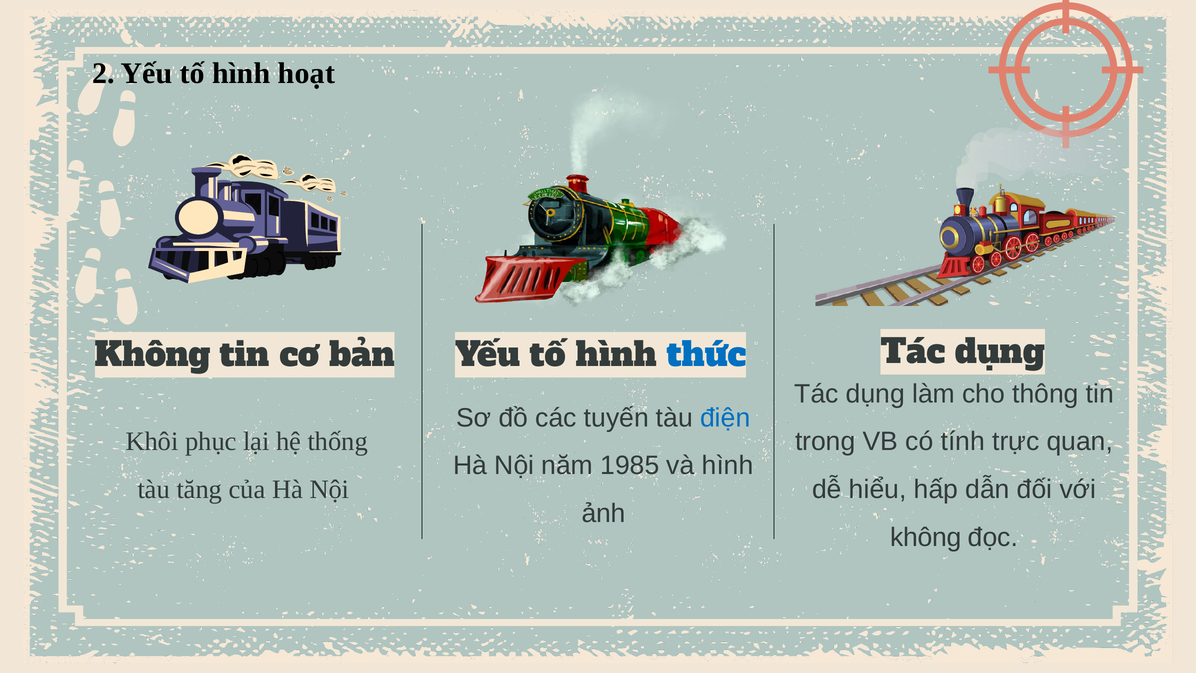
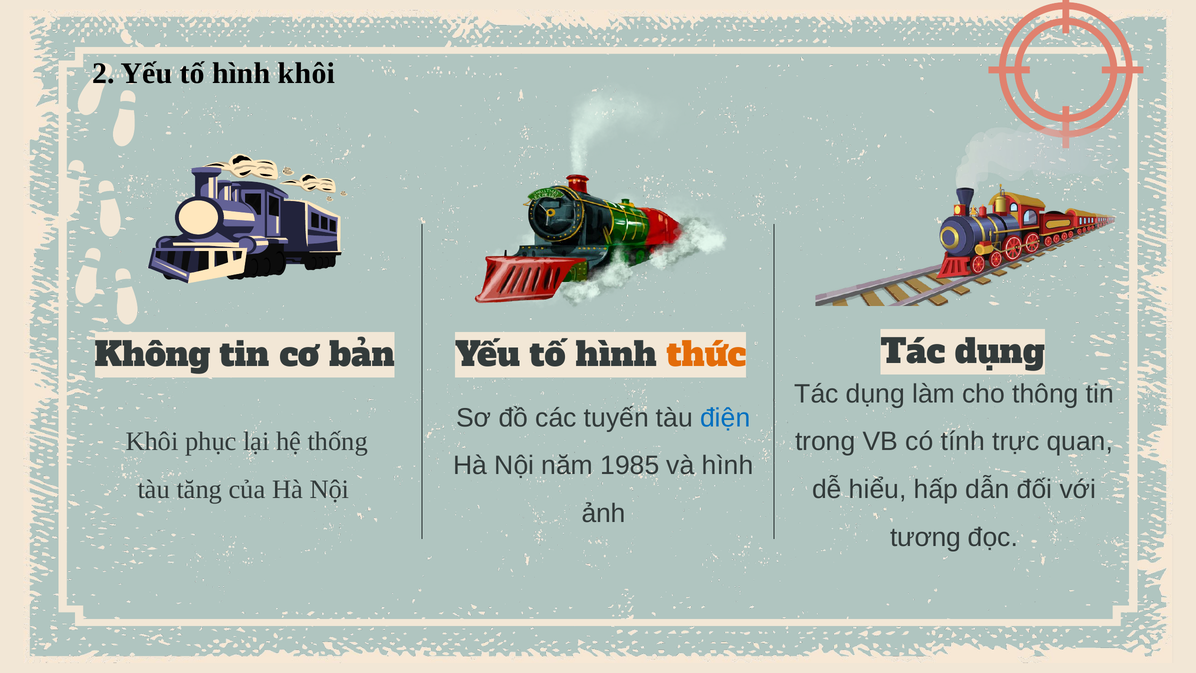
hình hoạt: hoạt -> khôi
thức colour: blue -> orange
không at (926, 537): không -> tương
